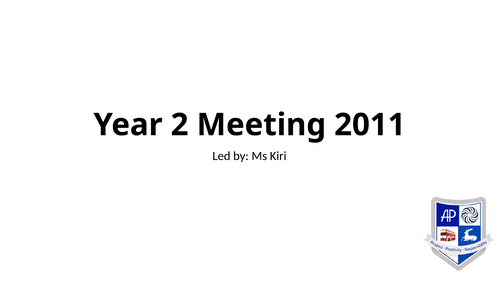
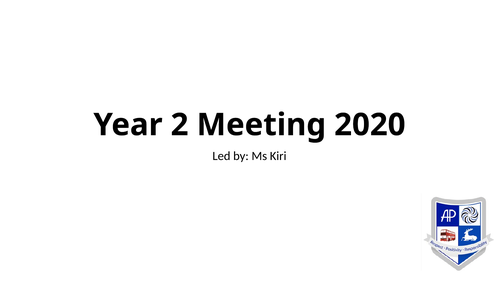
2011: 2011 -> 2020
